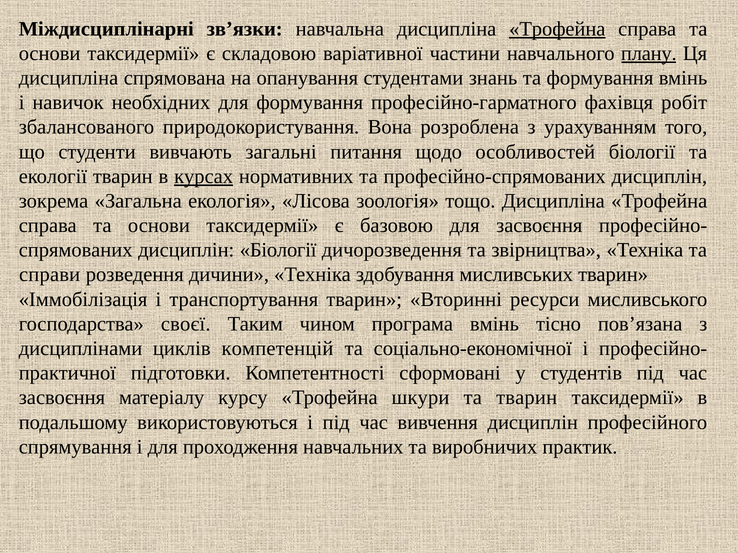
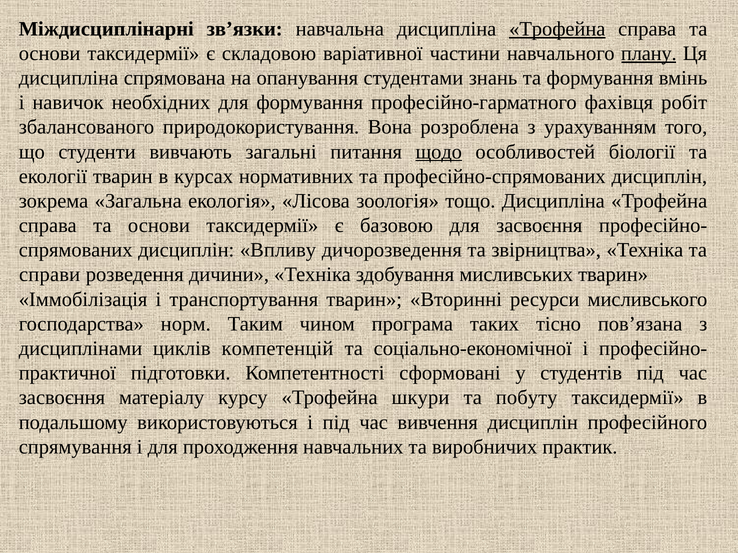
щодо underline: none -> present
курсах underline: present -> none
дисциплін Біології: Біології -> Впливу
своєї: своєї -> норм
програма вмінь: вмінь -> таких
та тварин: тварин -> побуту
